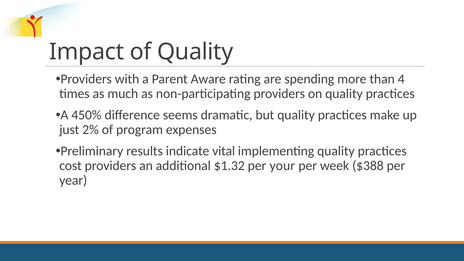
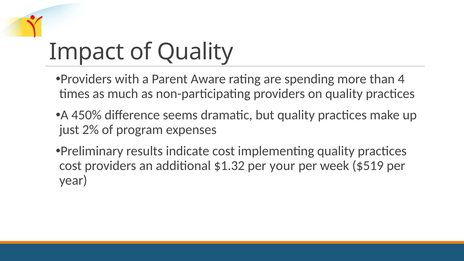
indicate vital: vital -> cost
$388: $388 -> $519
